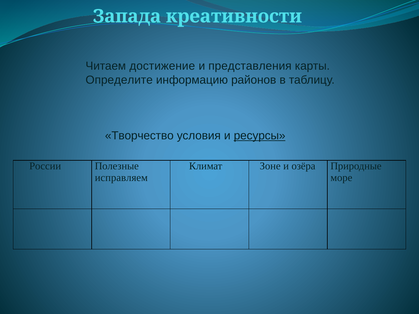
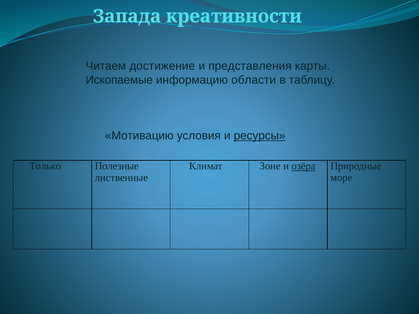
Определите: Определите -> Ископаемые
районов: районов -> области
Творчество: Творчество -> Мотивацию
России: России -> Только
озёра underline: none -> present
исправляем: исправляем -> лиственные
